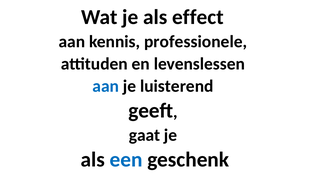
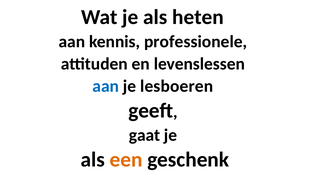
effect: effect -> heten
luisterend: luisterend -> lesboeren
een colour: blue -> orange
